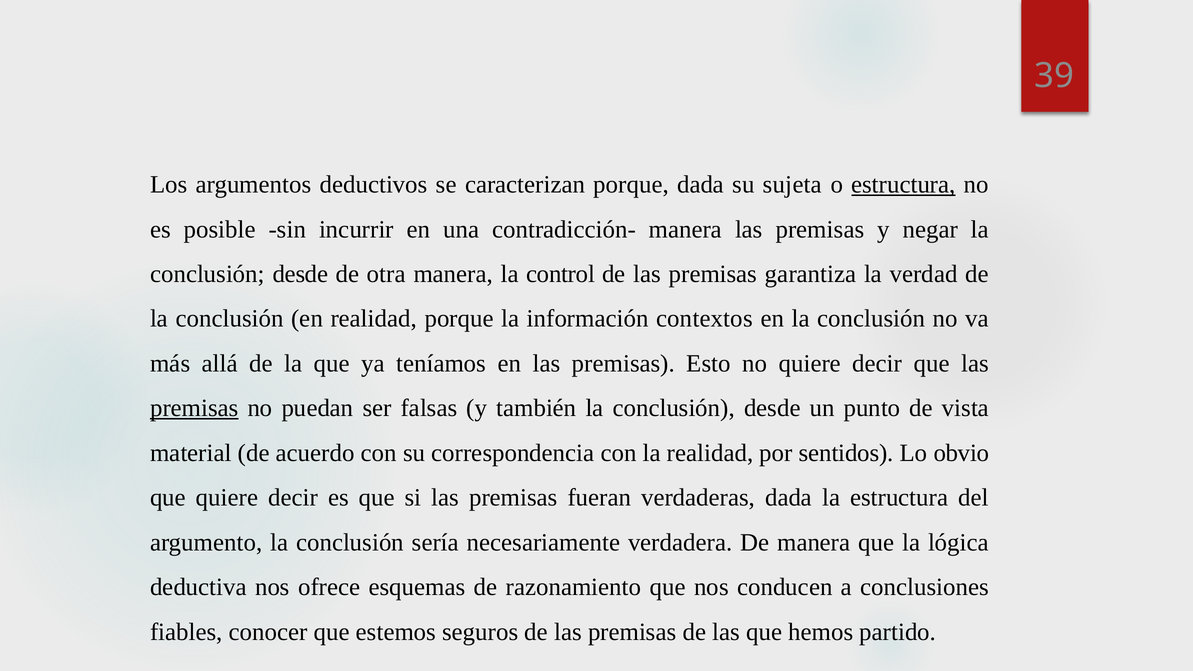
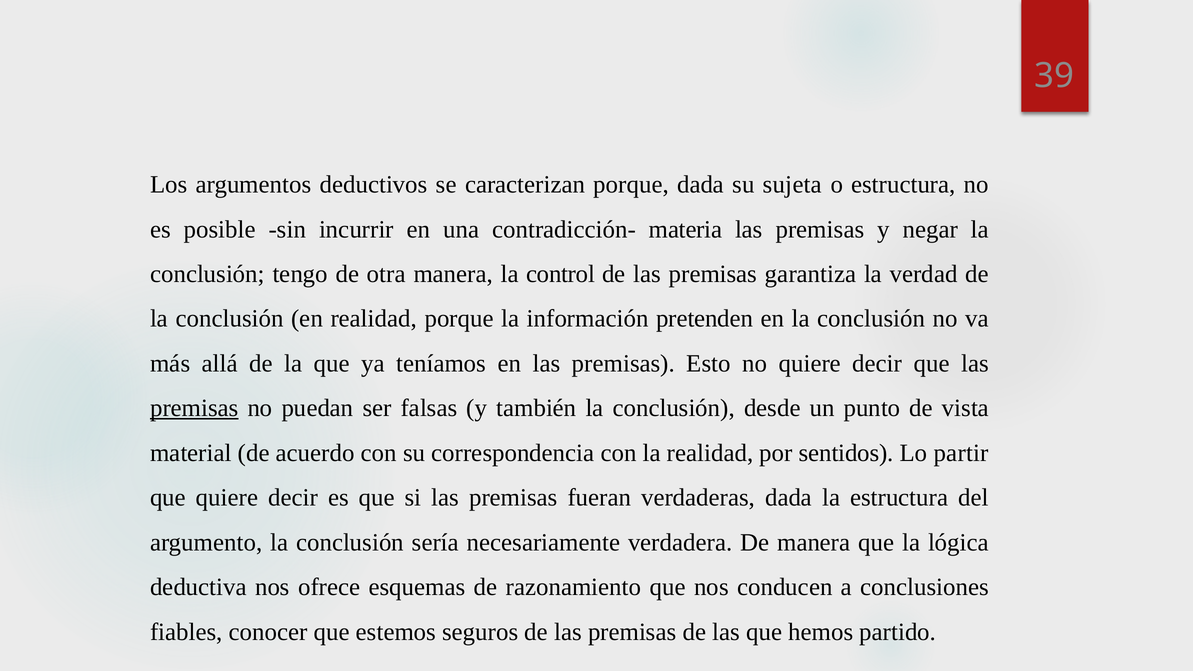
estructura at (903, 185) underline: present -> none
contradicción- manera: manera -> materia
desde at (300, 274): desde -> tengo
contextos: contextos -> pretenden
obvio: obvio -> partir
